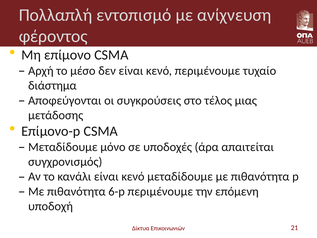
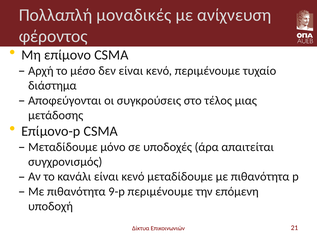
εντοπισμό: εντοπισμό -> μοναδικές
6-p: 6-p -> 9-p
